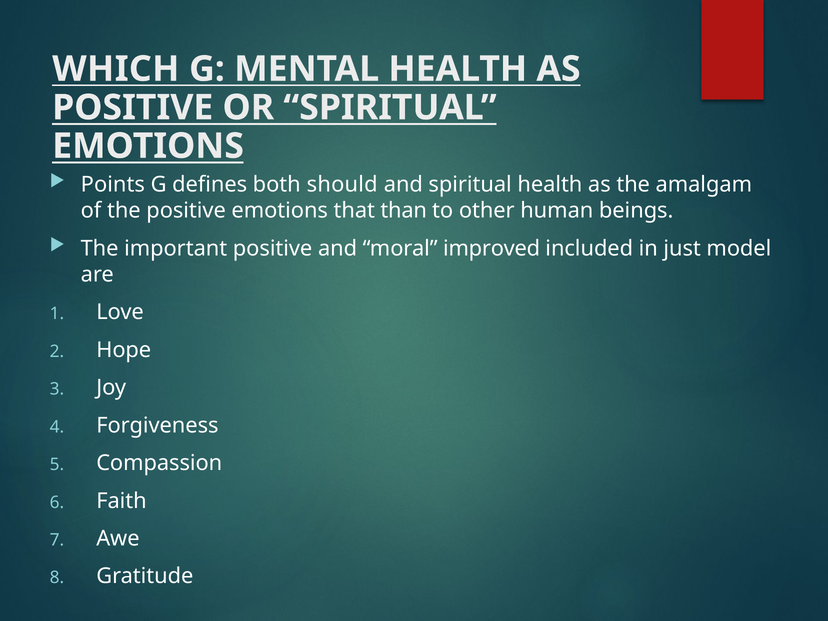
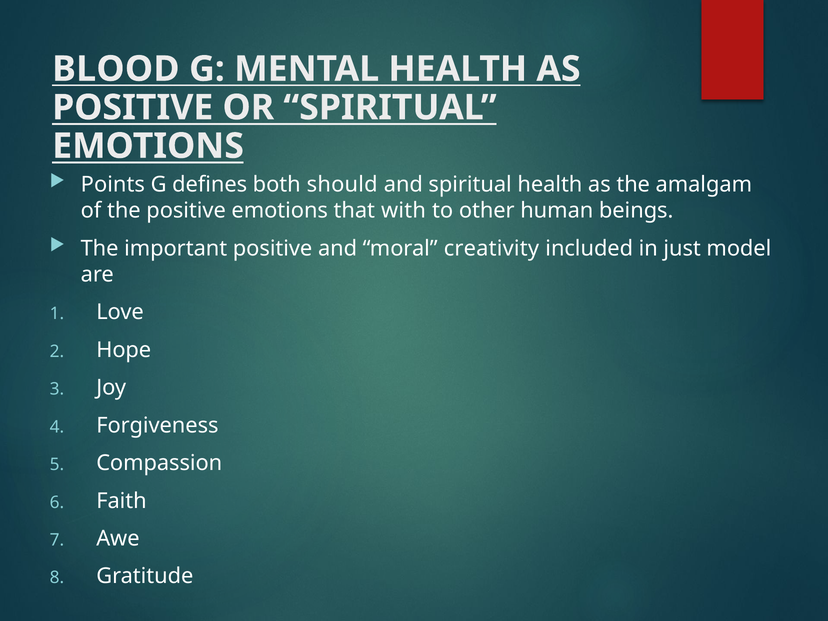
WHICH: WHICH -> BLOOD
than: than -> with
improved: improved -> creativity
